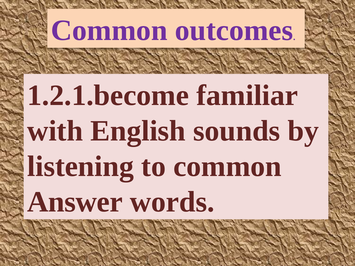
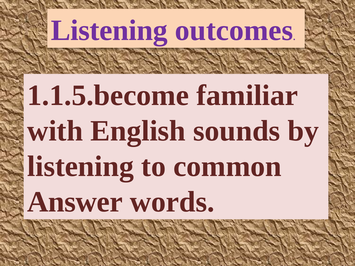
Common at (109, 30): Common -> Listening
1.2.1.become: 1.2.1.become -> 1.1.5.become
